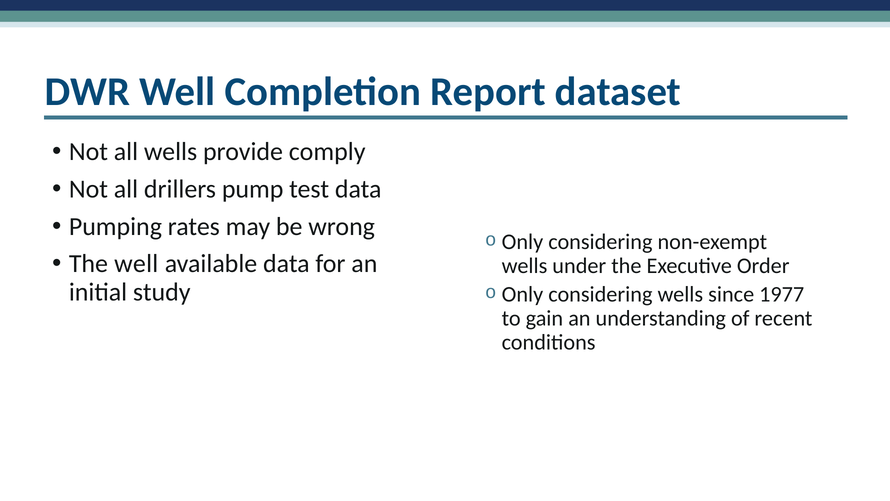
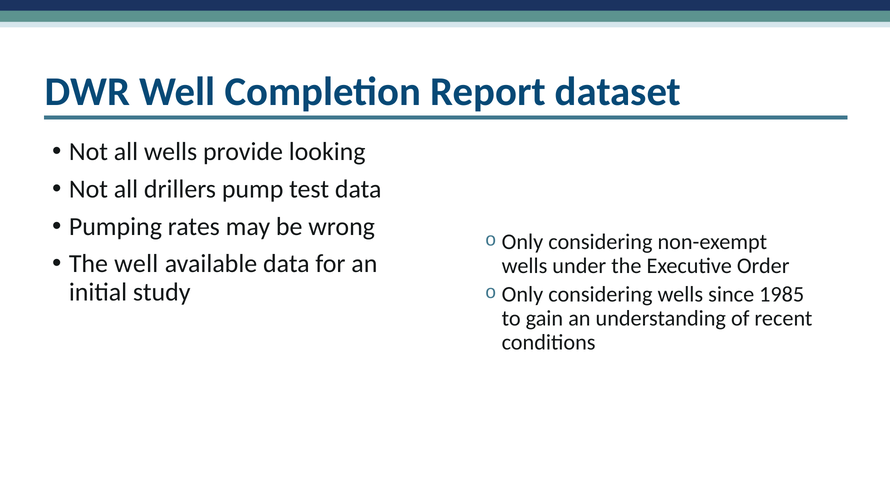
comply: comply -> looking
1977: 1977 -> 1985
